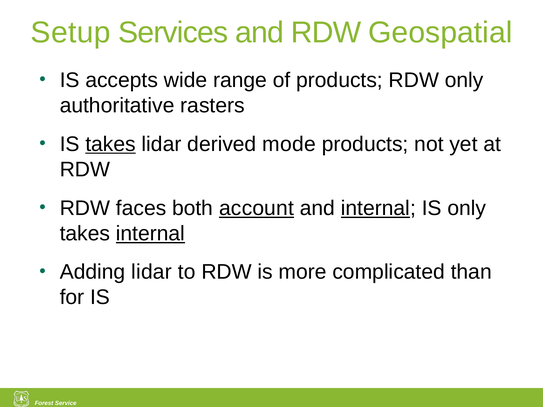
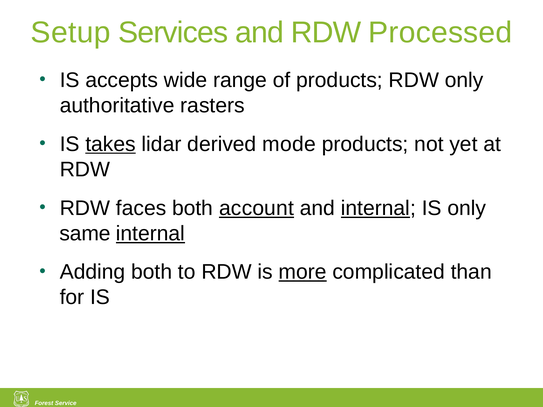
Geospatial: Geospatial -> Processed
takes at (85, 234): takes -> same
Adding lidar: lidar -> both
more underline: none -> present
